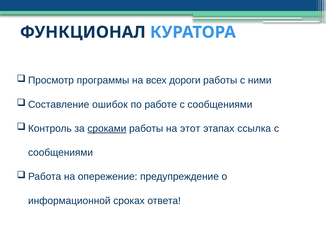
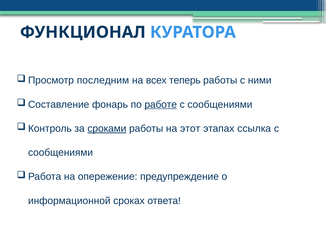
программы: программы -> последним
дороги: дороги -> теперь
ошибок: ошибок -> фонарь
работе underline: none -> present
